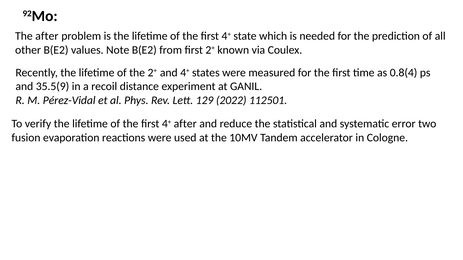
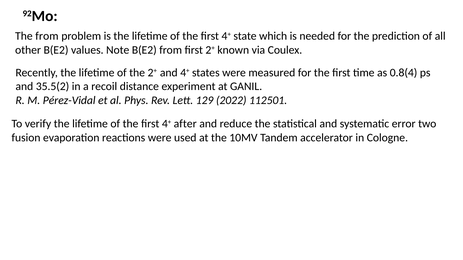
The after: after -> from
35.5(9: 35.5(9 -> 35.5(2
